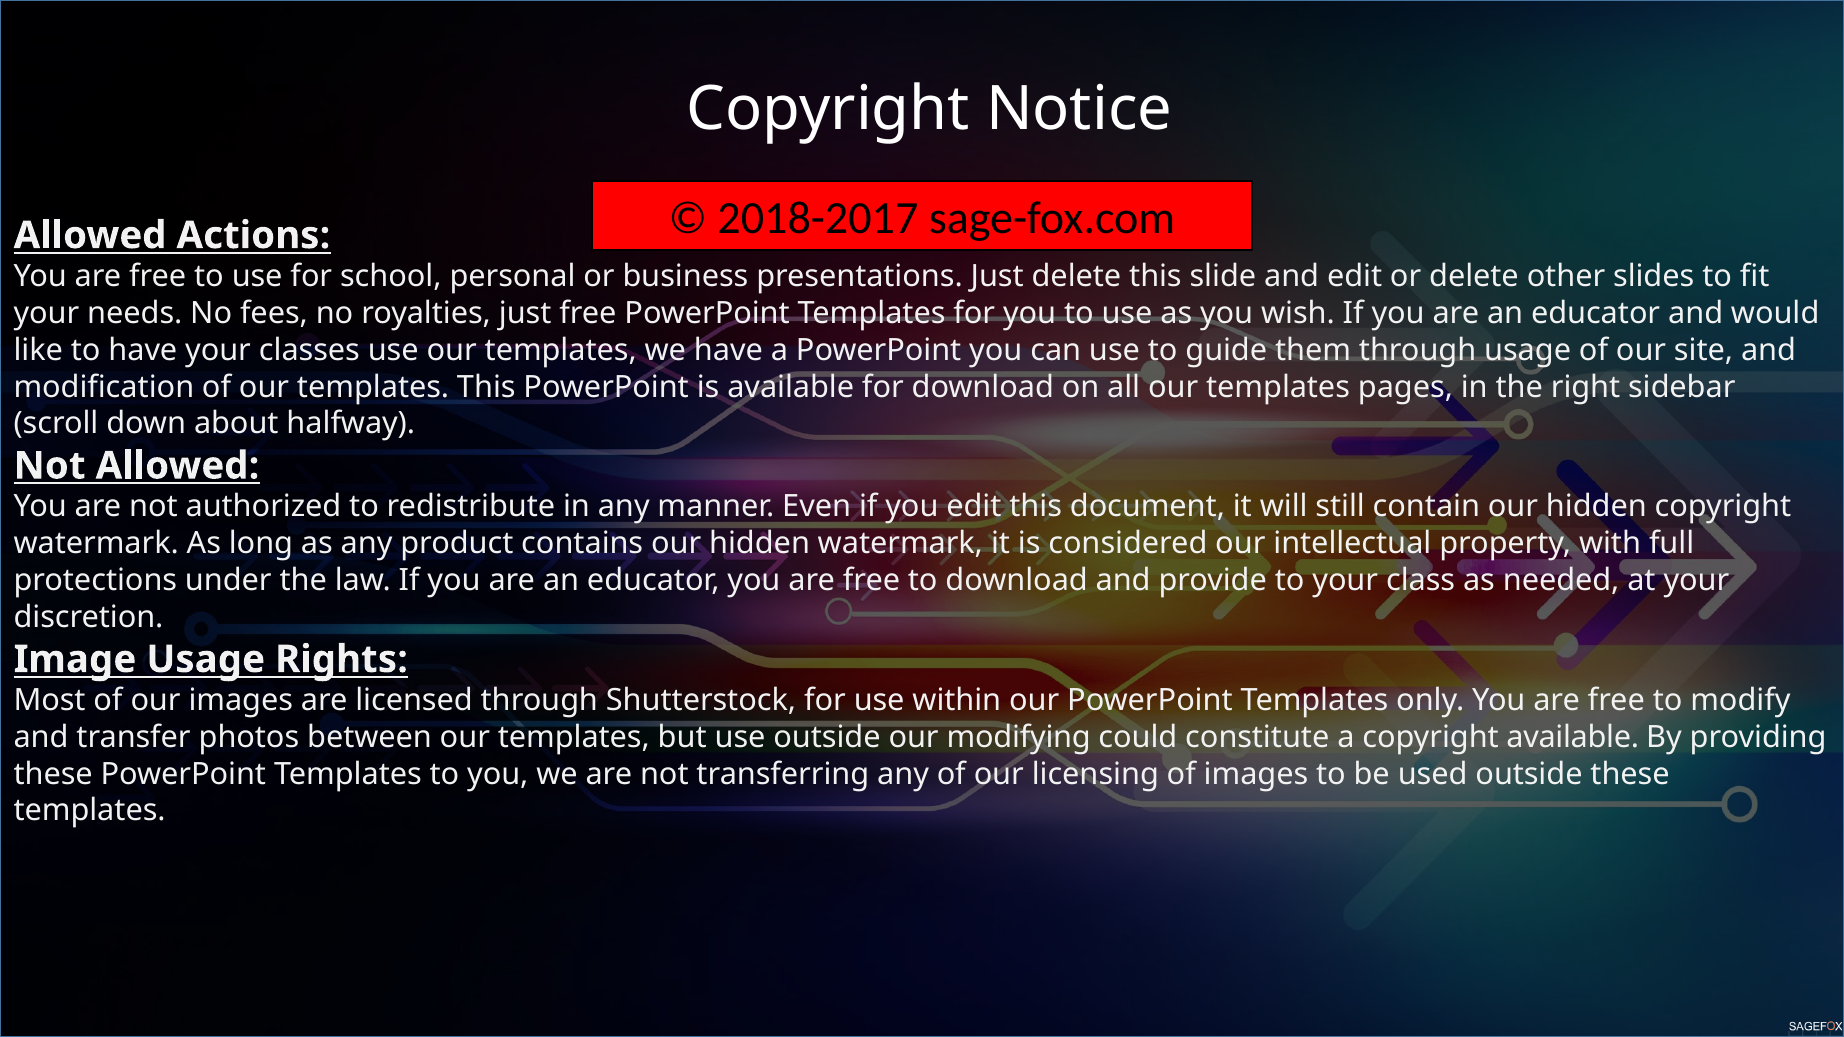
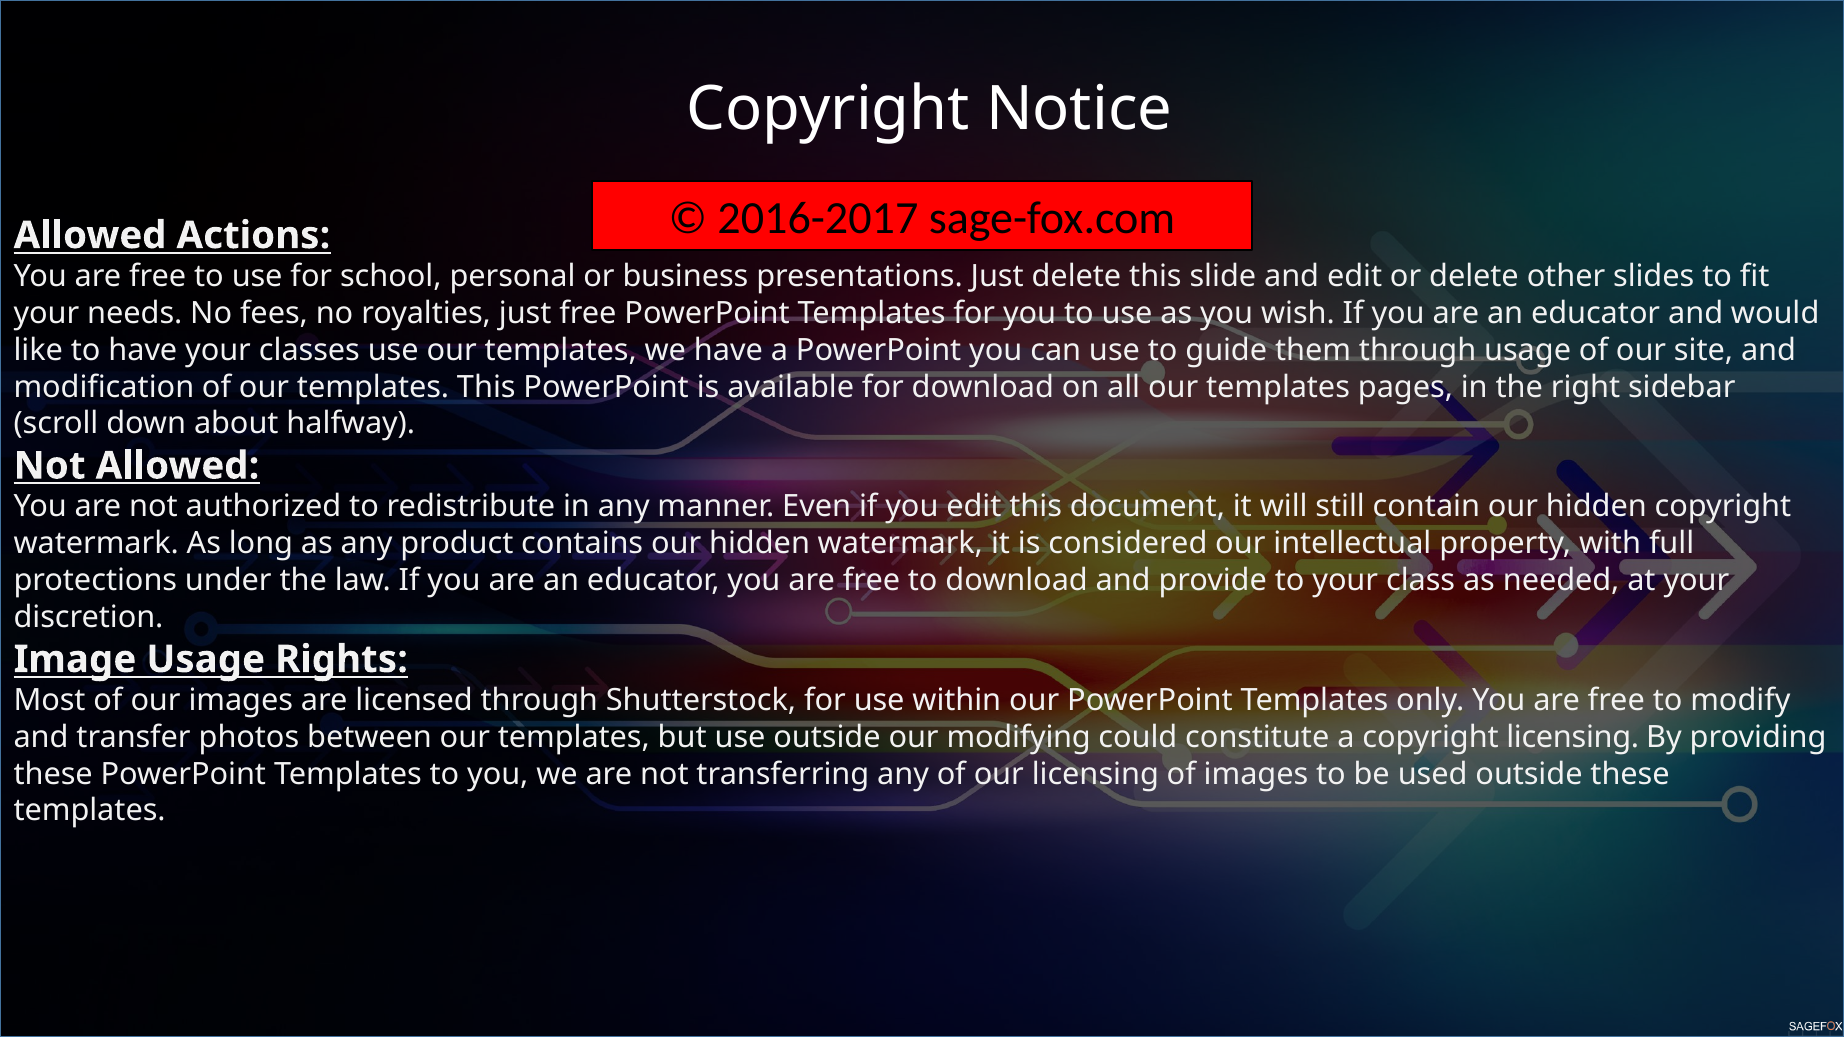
2018-2017: 2018-2017 -> 2016-2017
copyright available: available -> licensing
